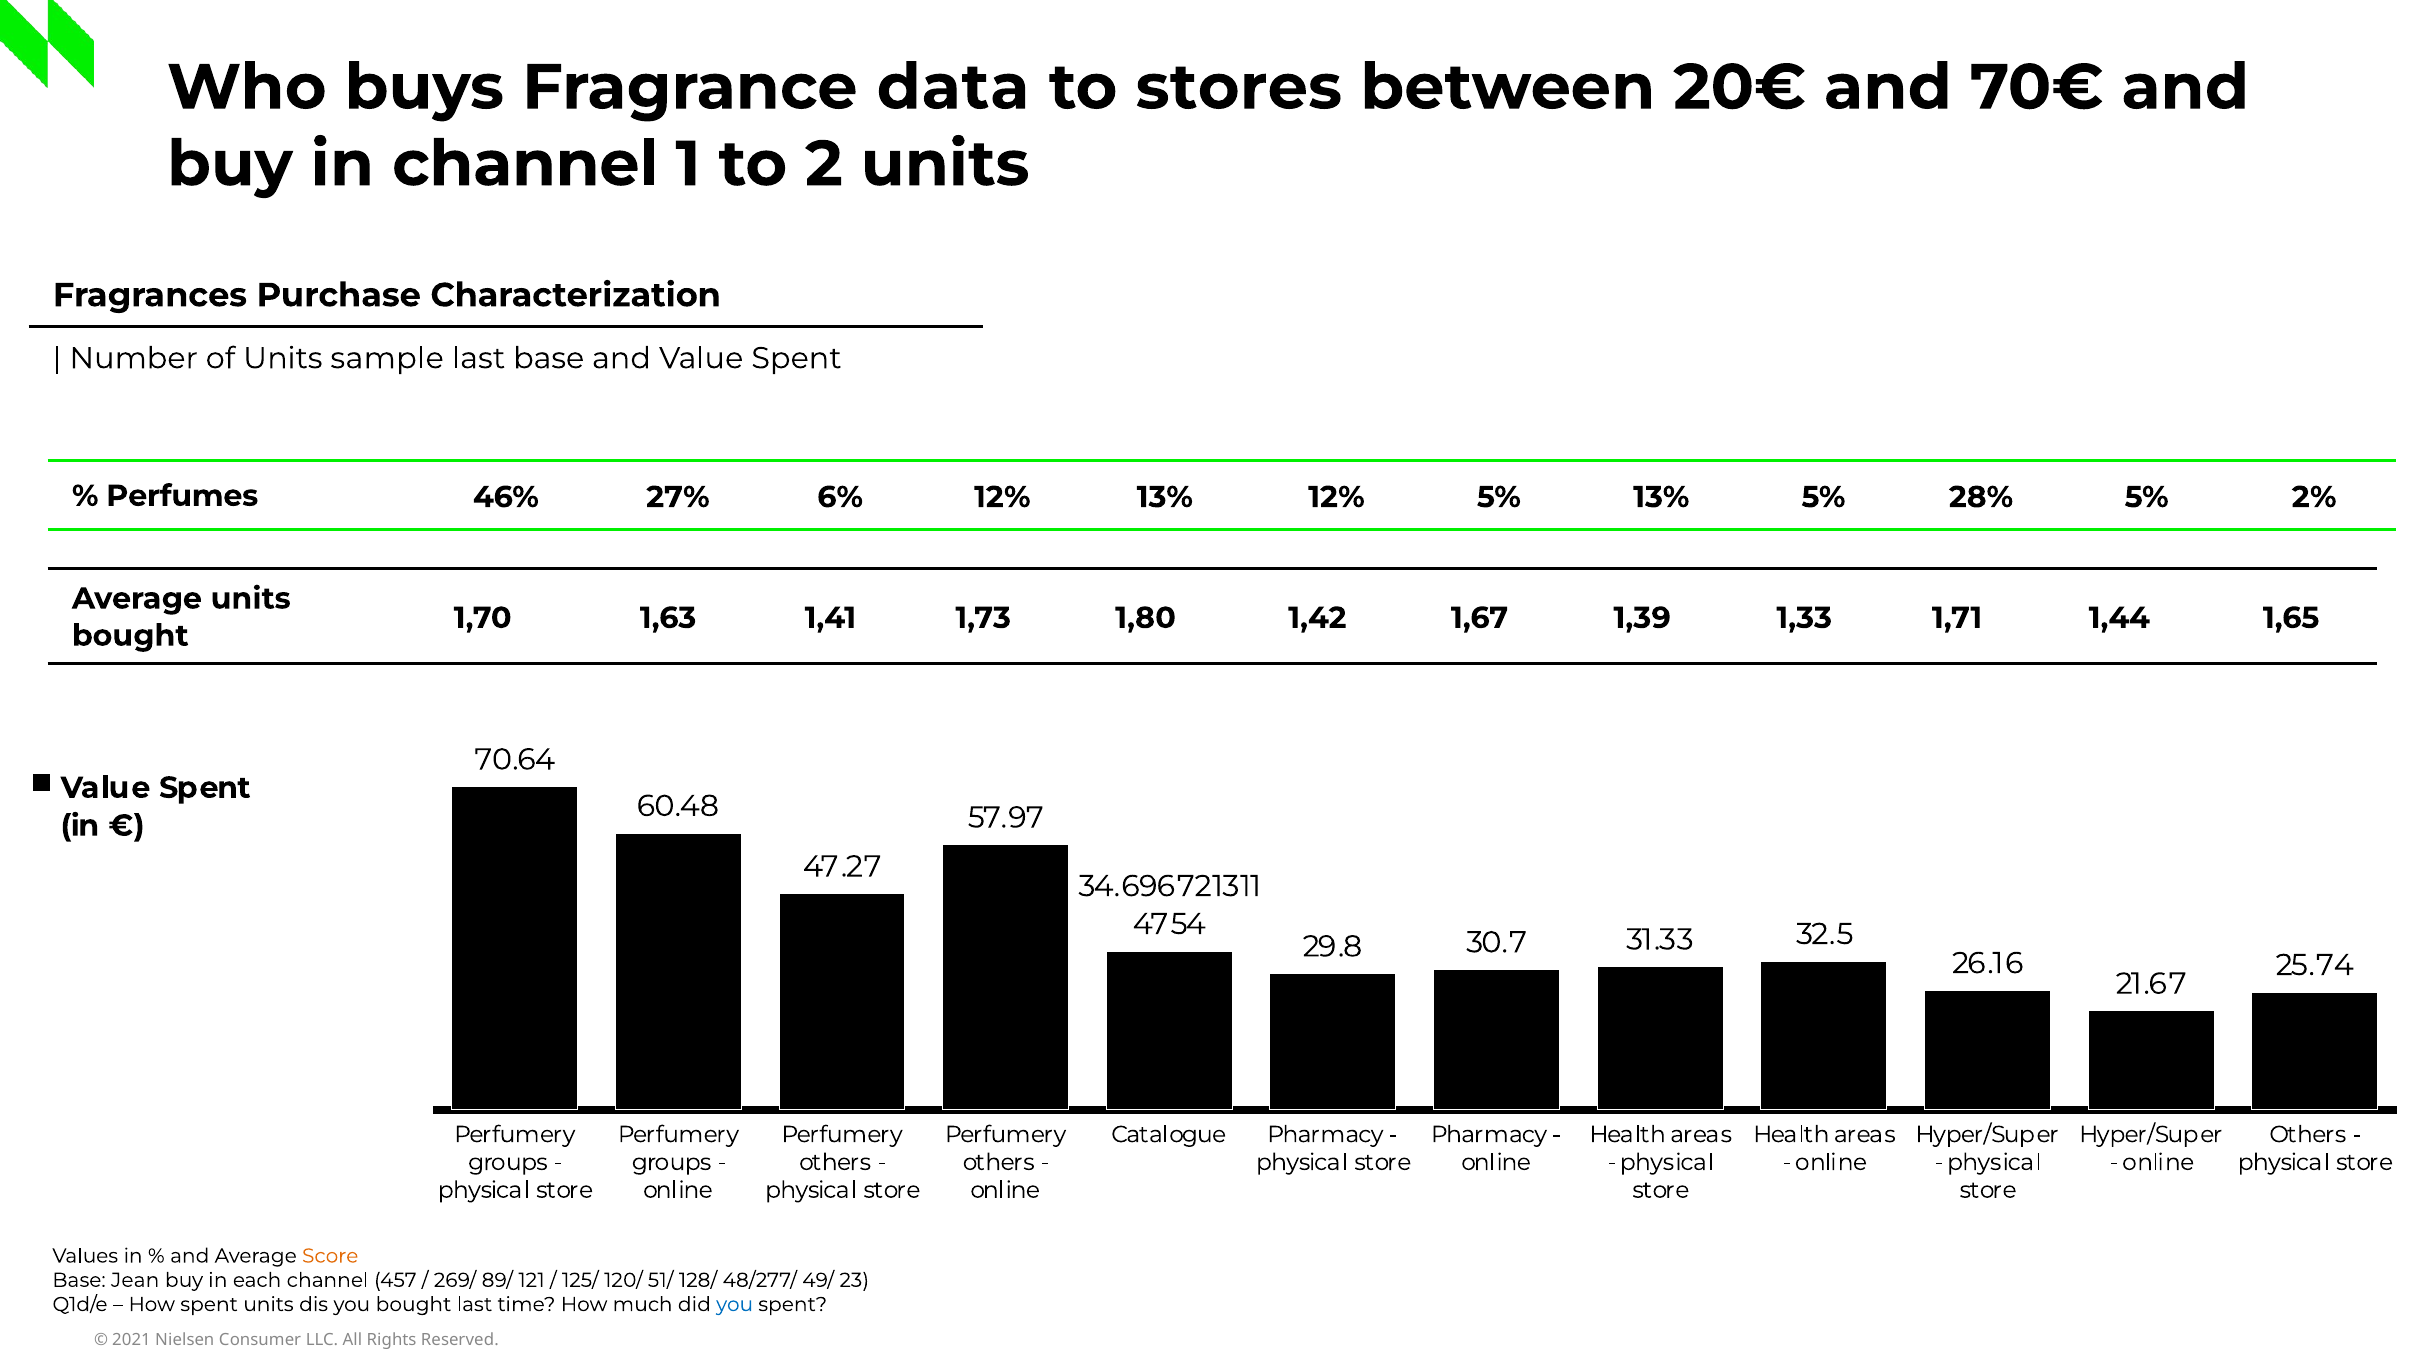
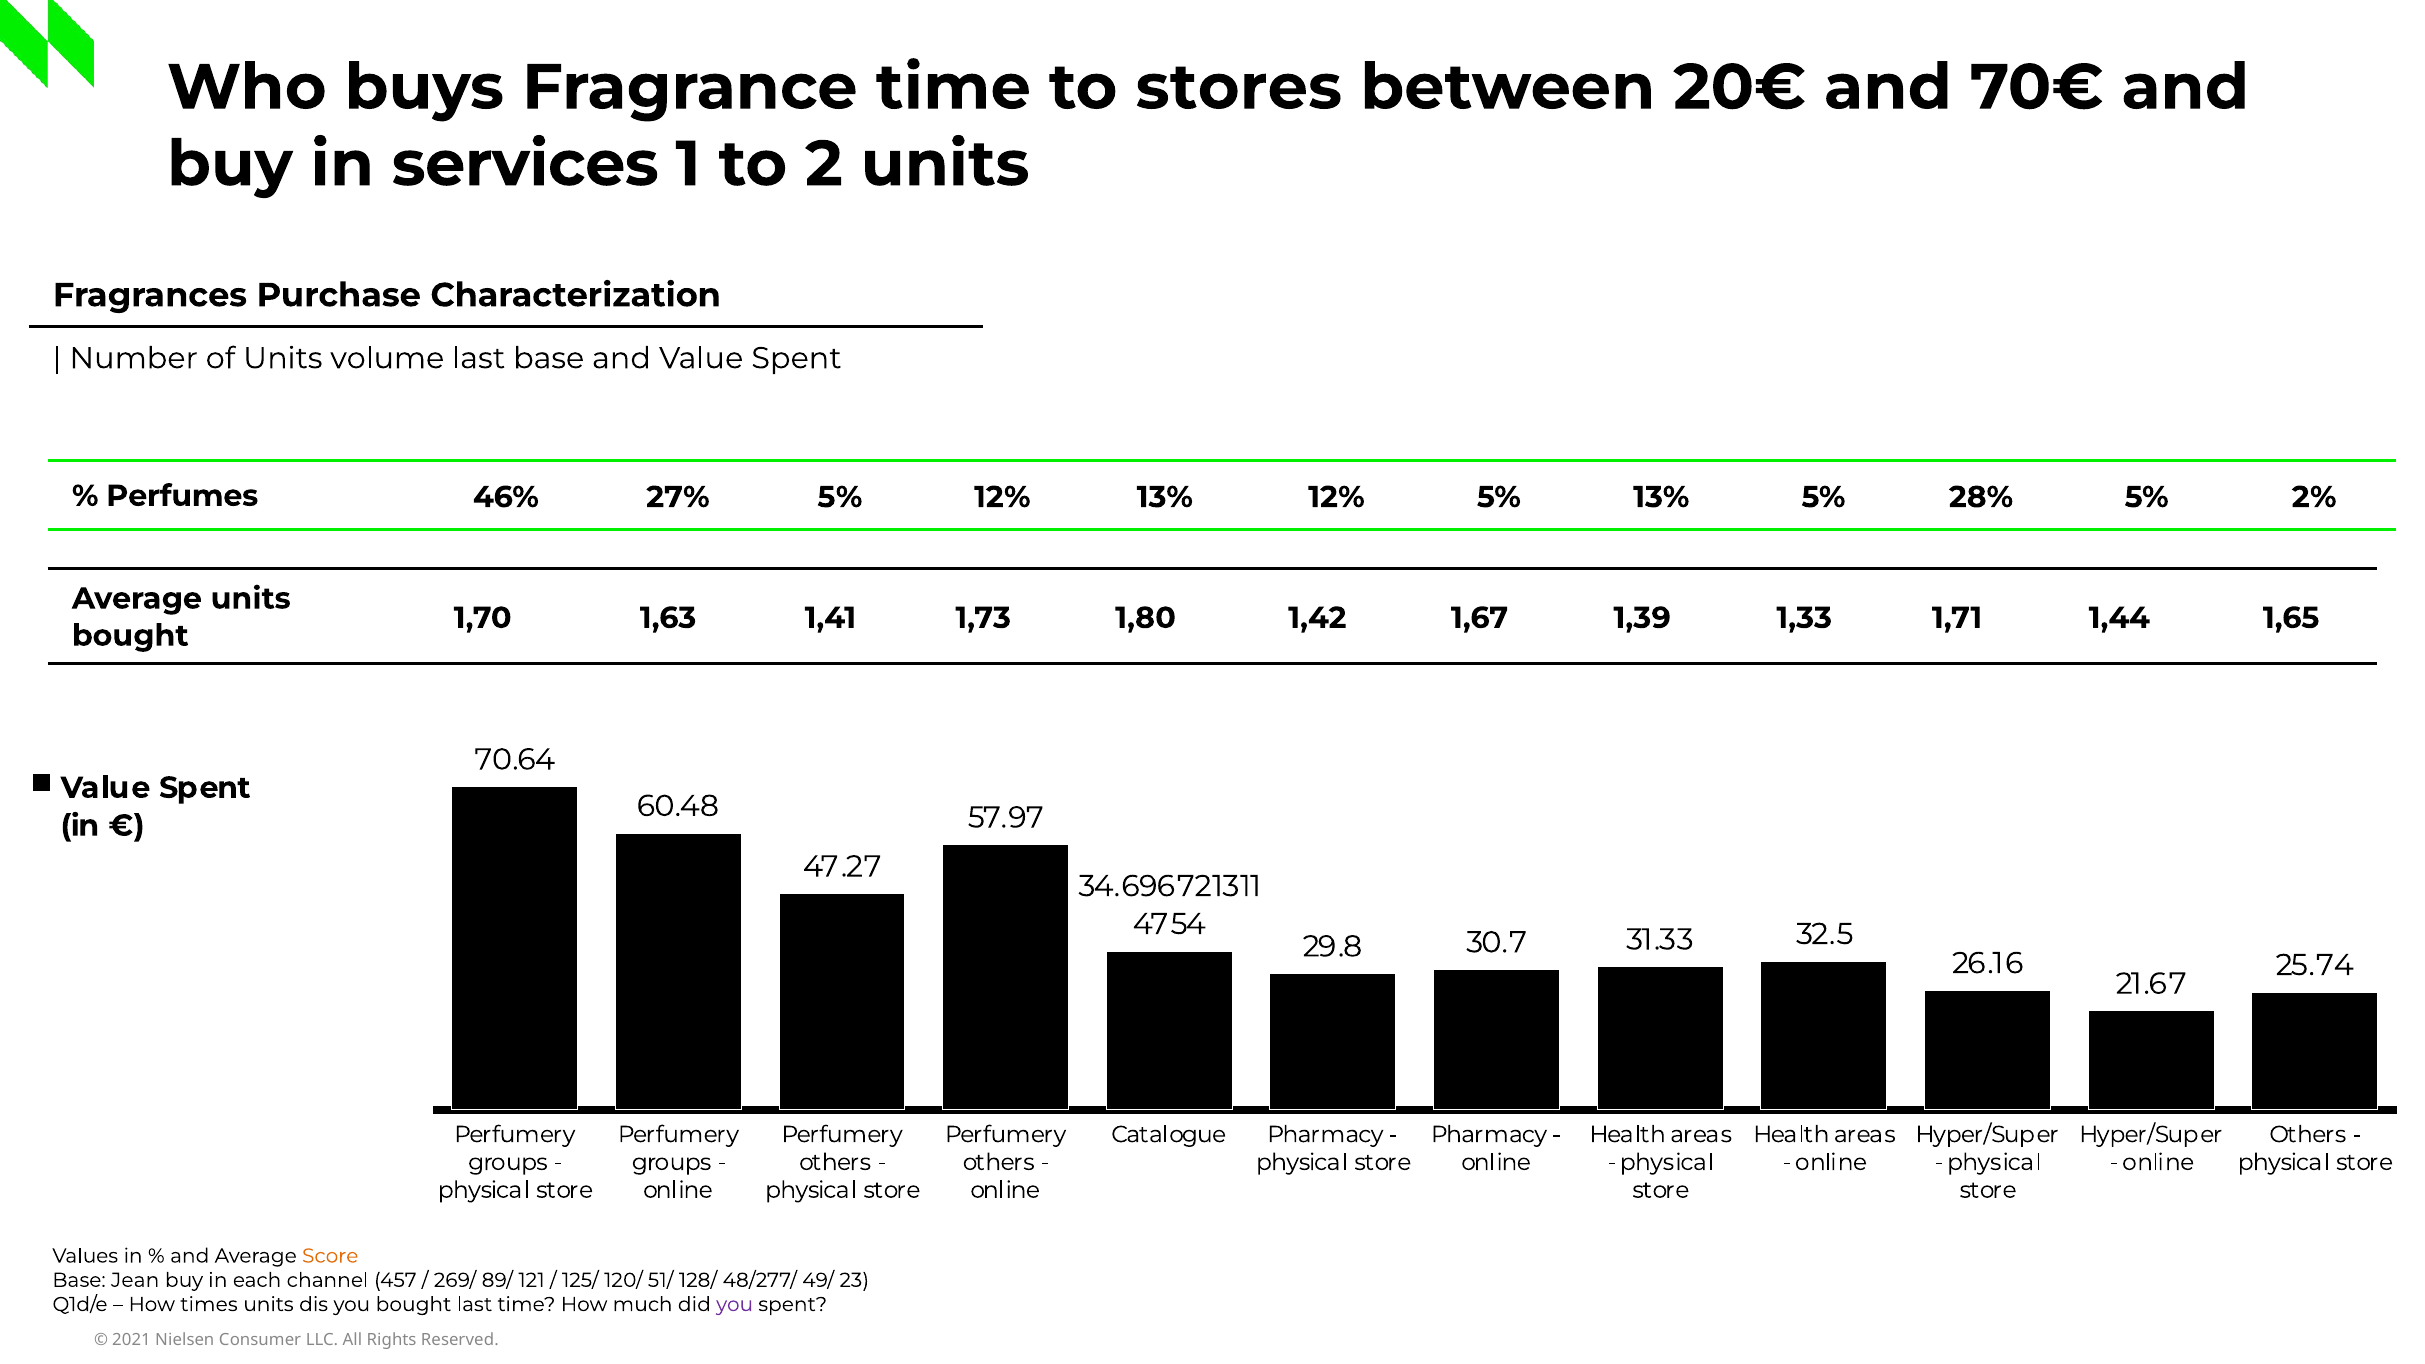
Fragrance data: data -> time
in channel: channel -> services
sample: sample -> volume
27% 6%: 6% -> 5%
How spent: spent -> times
you at (735, 1305) colour: blue -> purple
